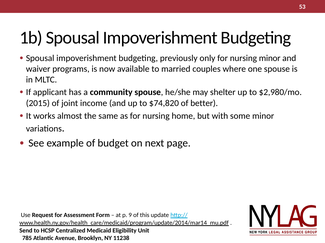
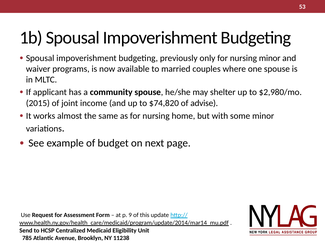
better: better -> advise
